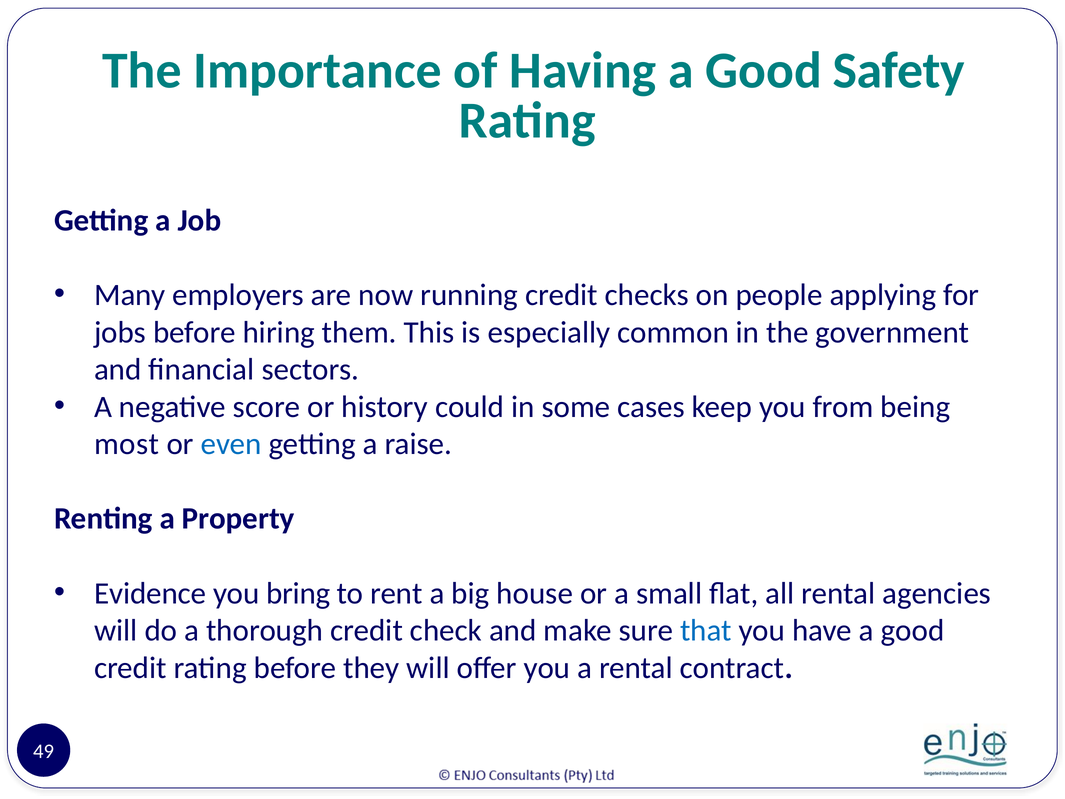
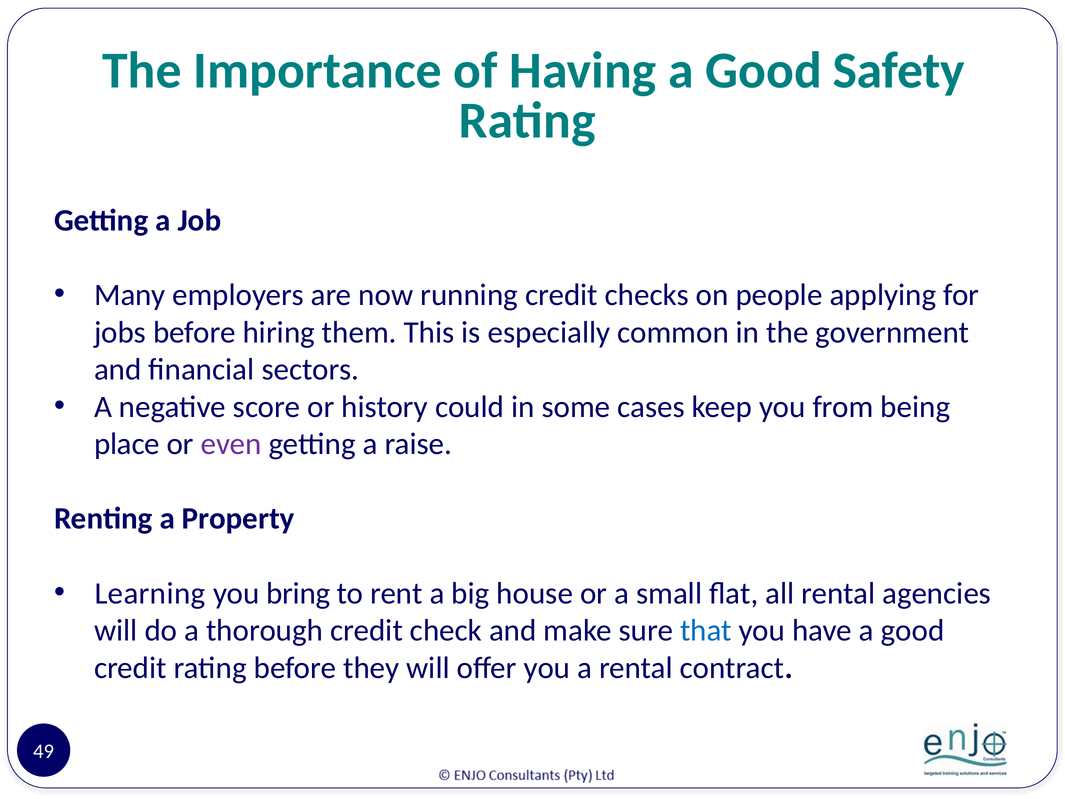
most: most -> place
even colour: blue -> purple
Evidence: Evidence -> Learning
